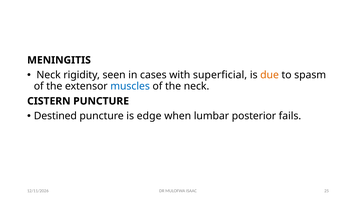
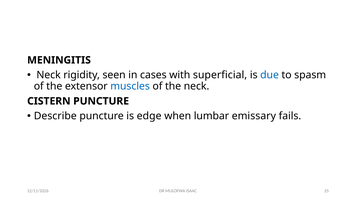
due colour: orange -> blue
Destined: Destined -> Describe
posterior: posterior -> emissary
